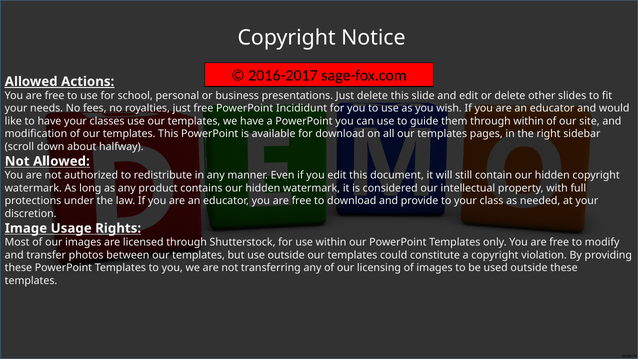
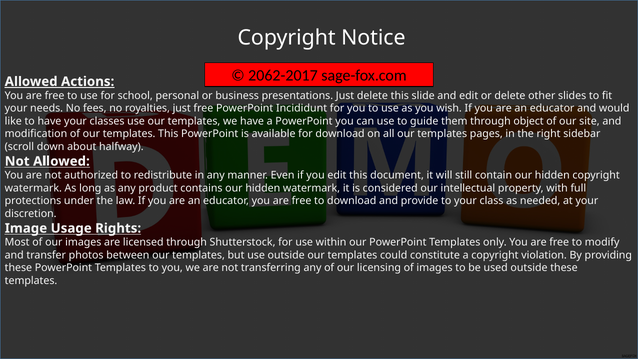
2016-2017: 2016-2017 -> 2062-2017
through within: within -> object
